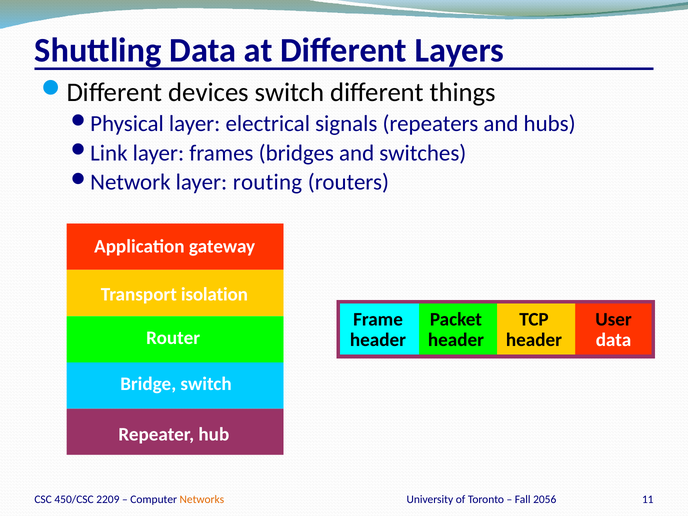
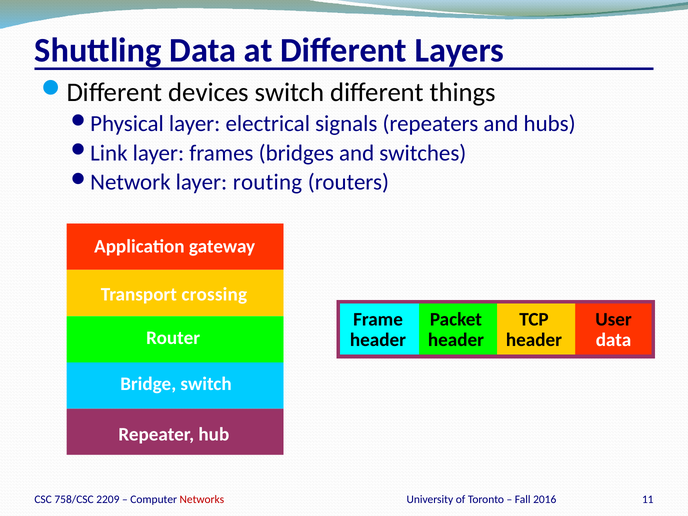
isolation: isolation -> crossing
2056: 2056 -> 2016
450/CSC: 450/CSC -> 758/CSC
Networks colour: orange -> red
